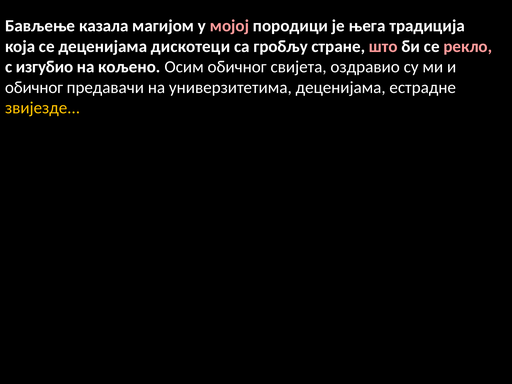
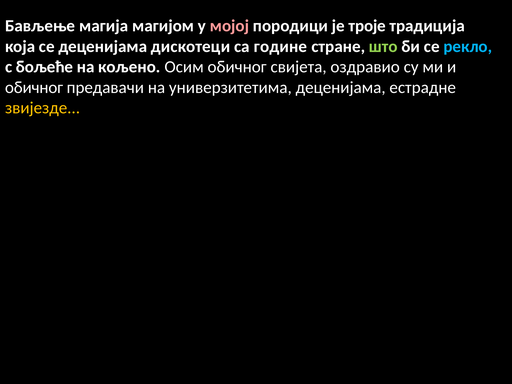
казала: казала -> магија
њега: њега -> троје
гробљу: гробљу -> године
што colour: pink -> light green
рекло colour: pink -> light blue
изгубио: изгубио -> бољеће
